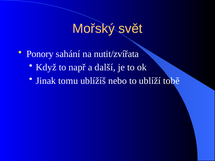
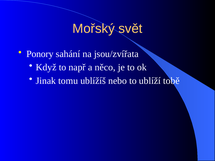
nutit/zvířata: nutit/zvířata -> jsou/zvířata
další: další -> něco
